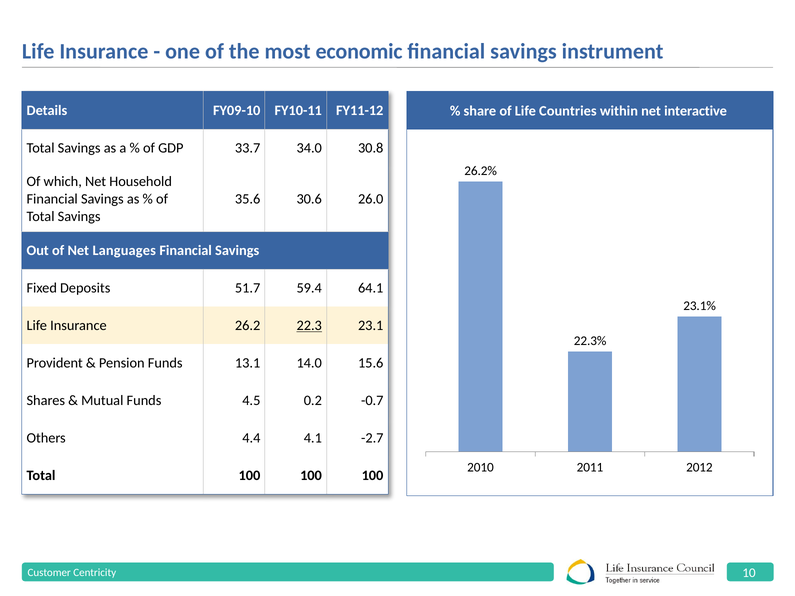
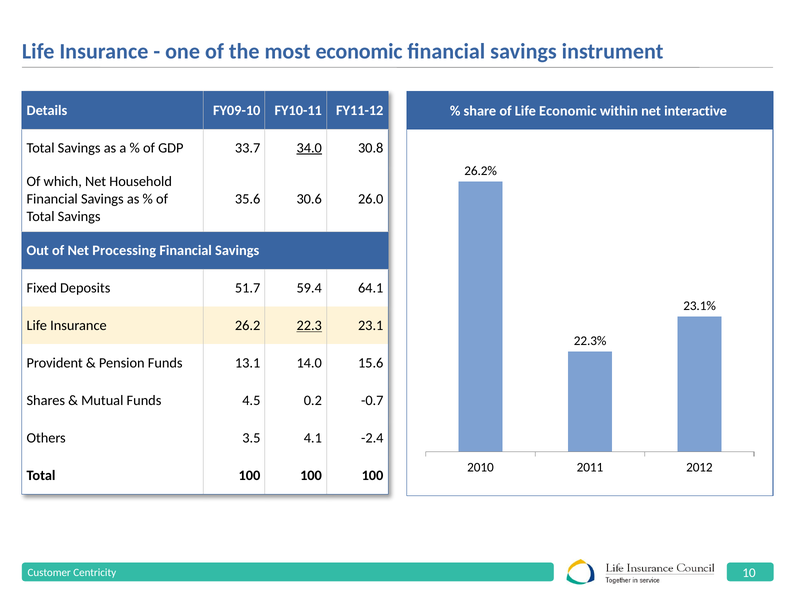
Life Countries: Countries -> Economic
34.0 underline: none -> present
Languages: Languages -> Processing
4.4: 4.4 -> 3.5
-2.7: -2.7 -> -2.4
